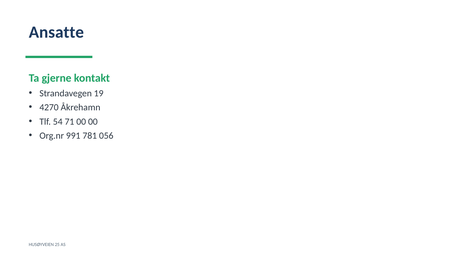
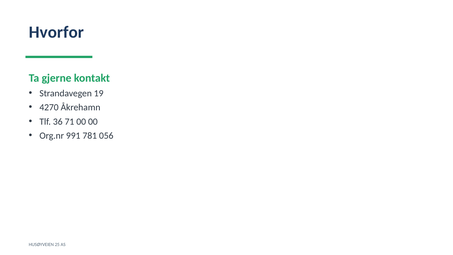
Ansatte: Ansatte -> Hvorfor
54: 54 -> 36
